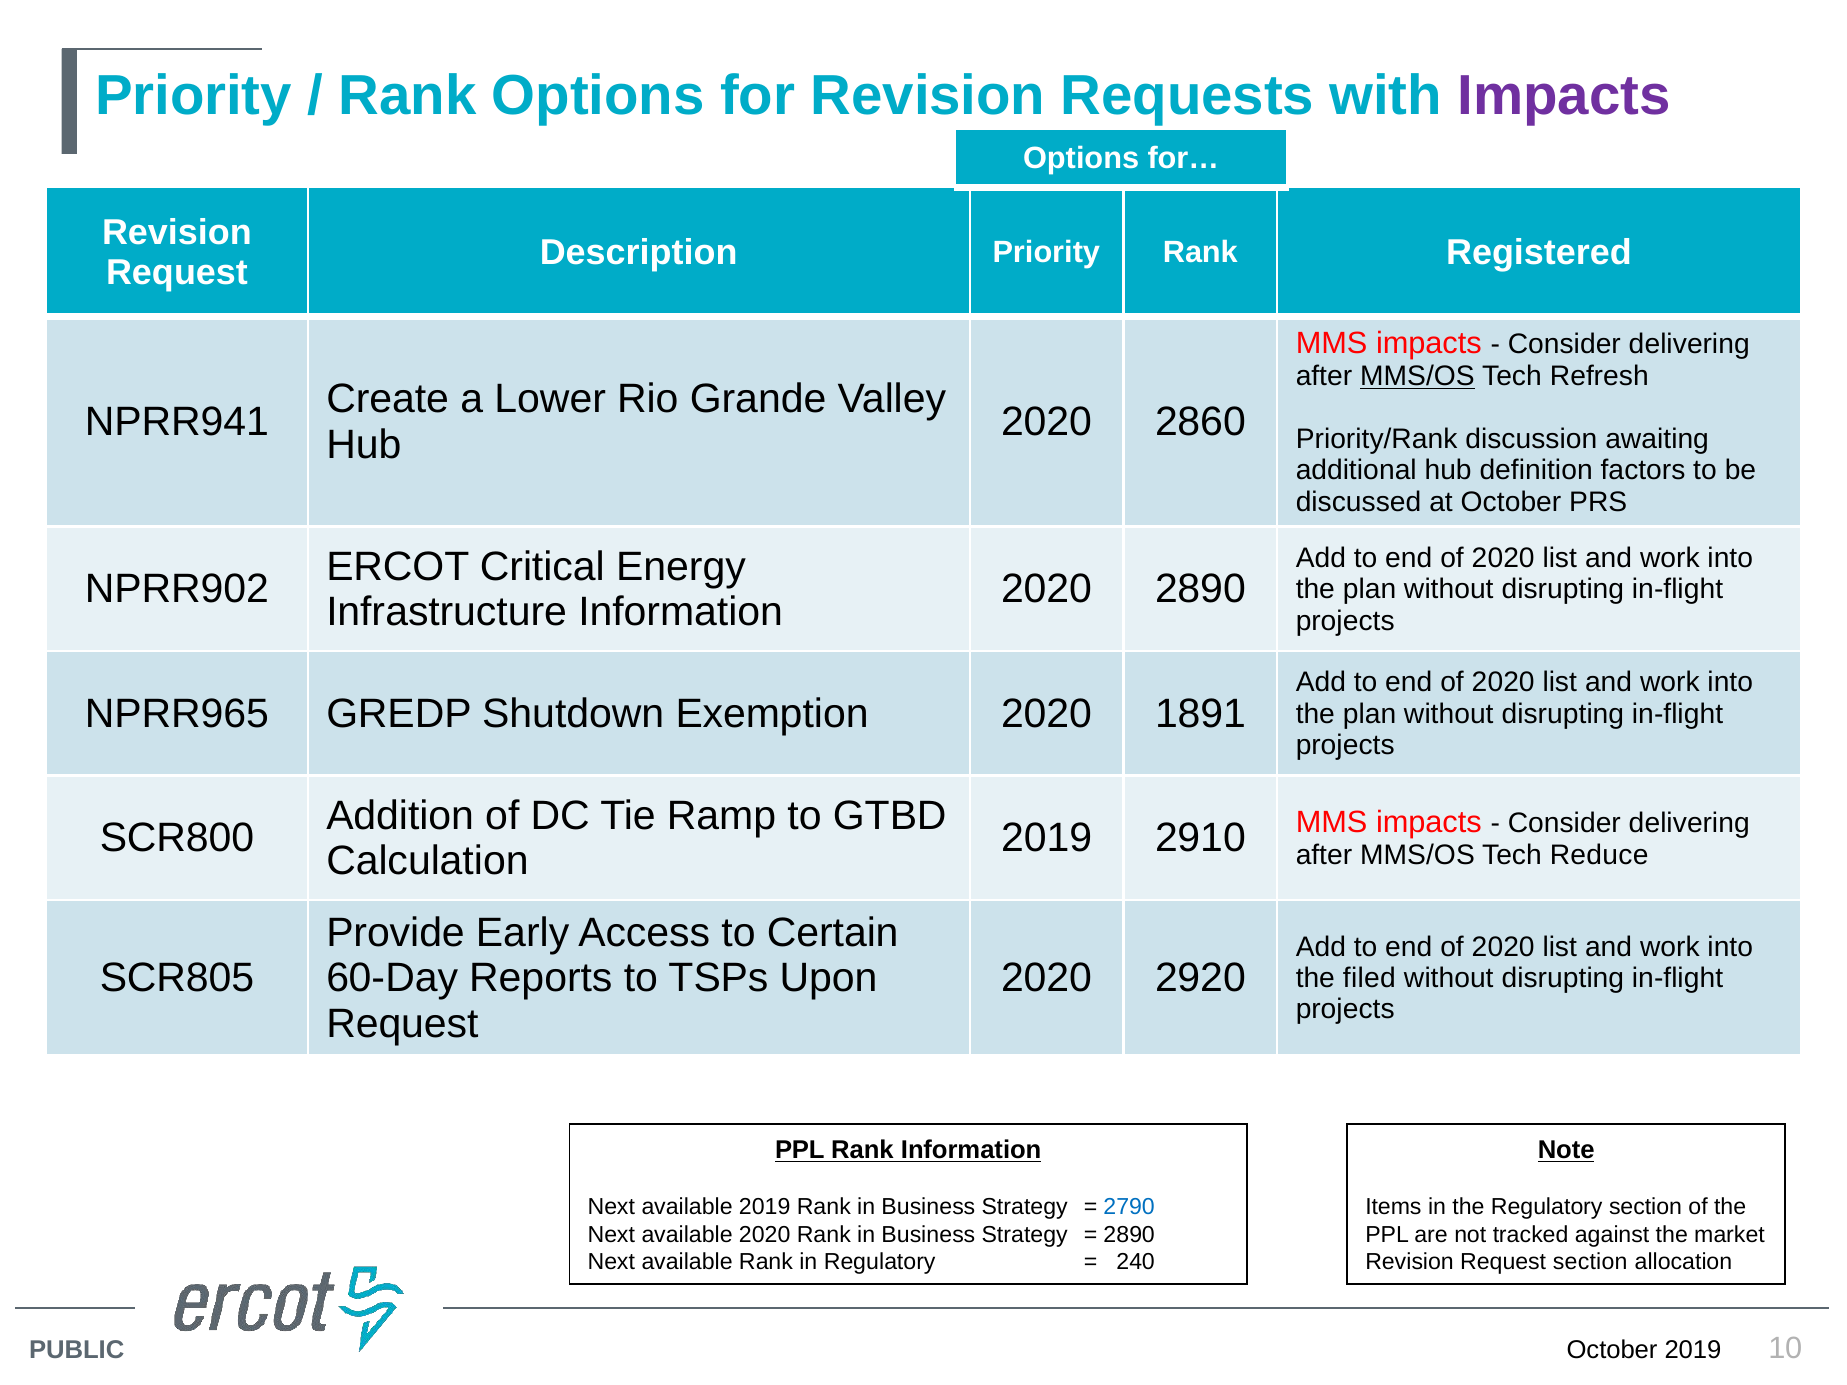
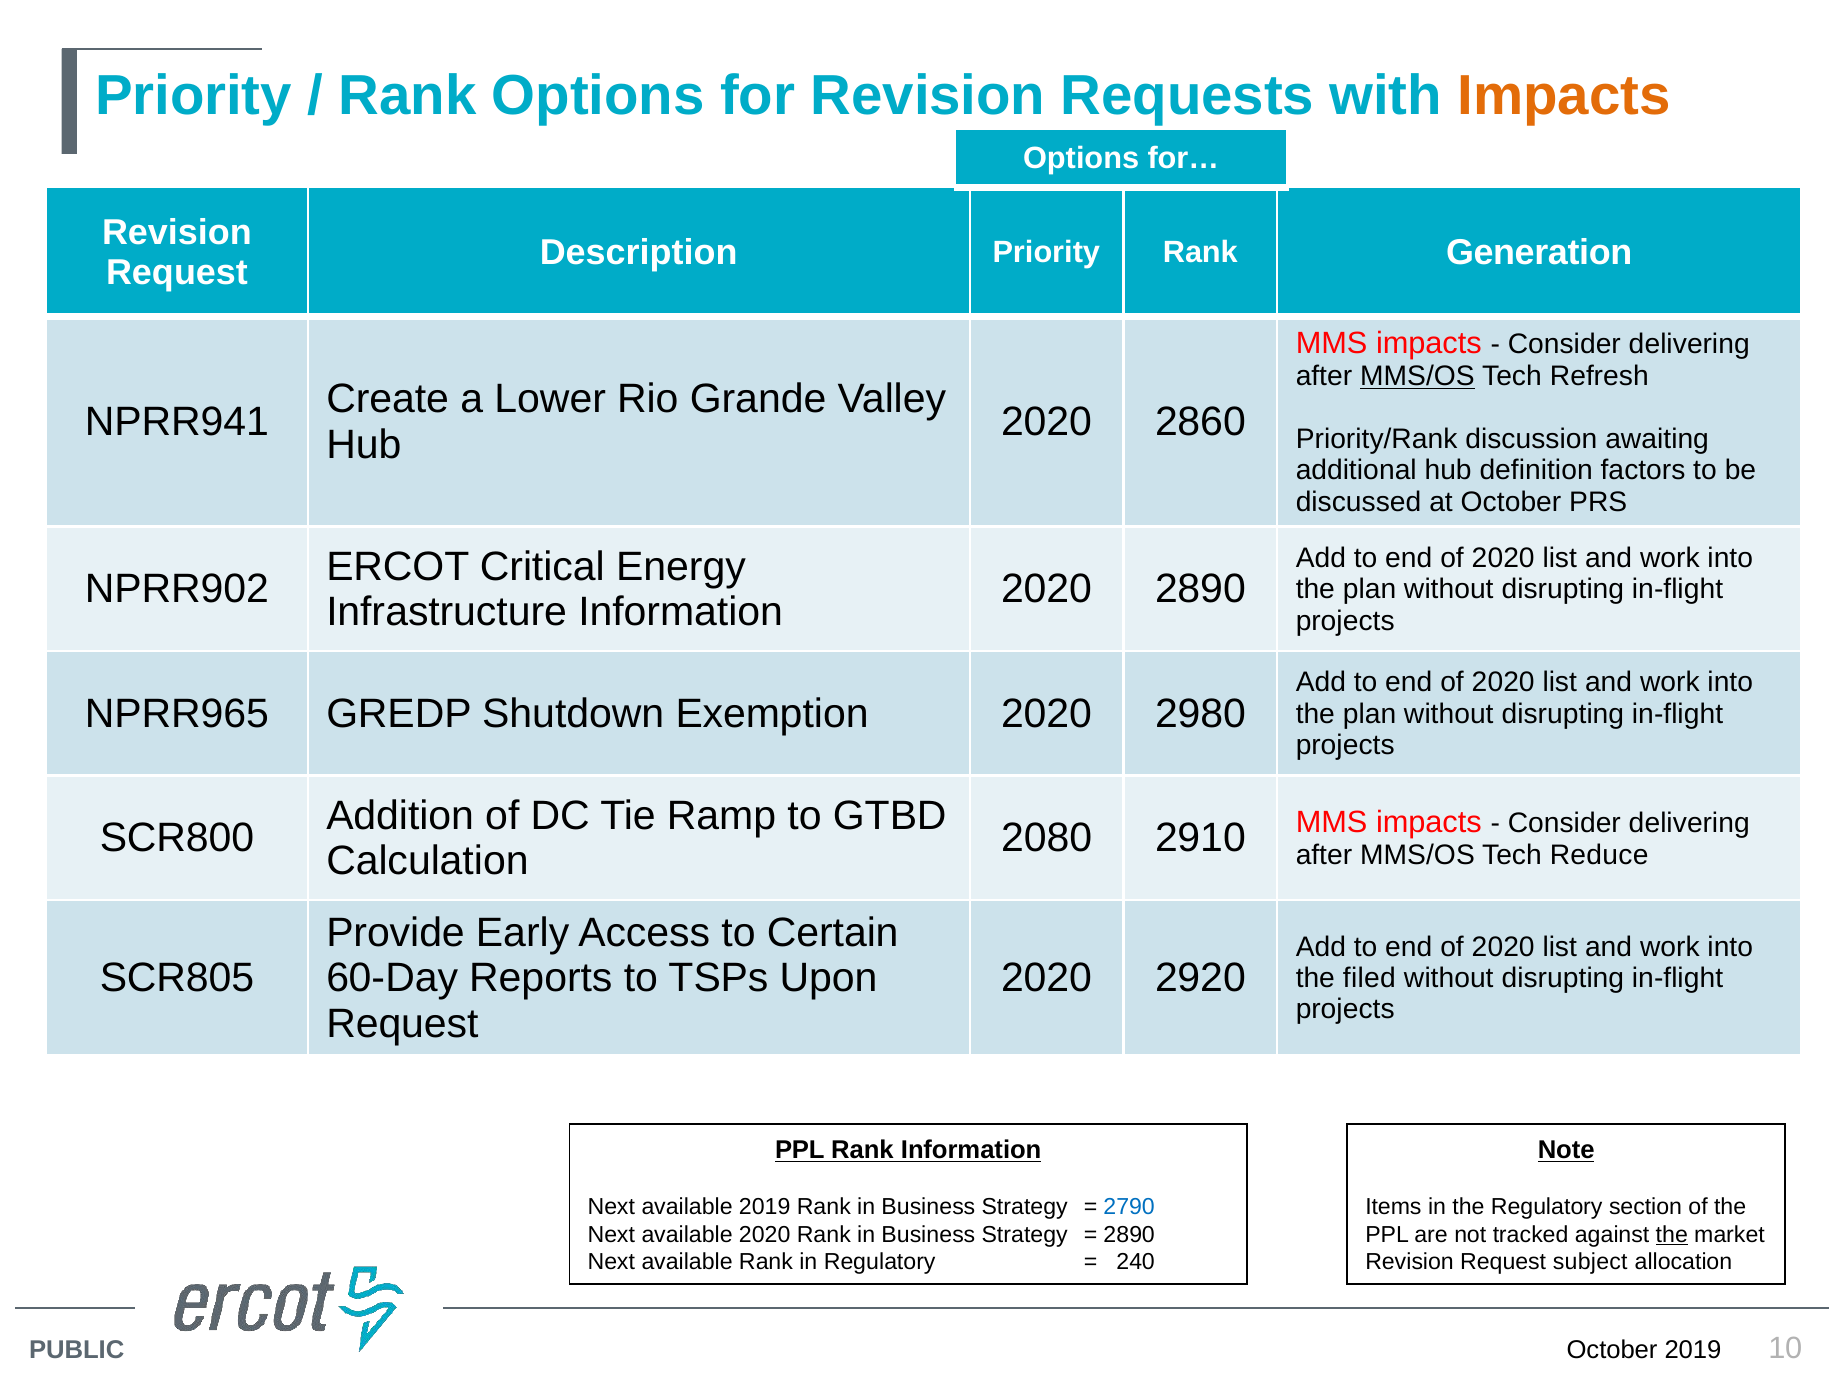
Impacts at (1564, 96) colour: purple -> orange
Registered: Registered -> Generation
1891: 1891 -> 2980
2019 at (1047, 838): 2019 -> 2080
the at (1672, 1235) underline: none -> present
Request section: section -> subject
